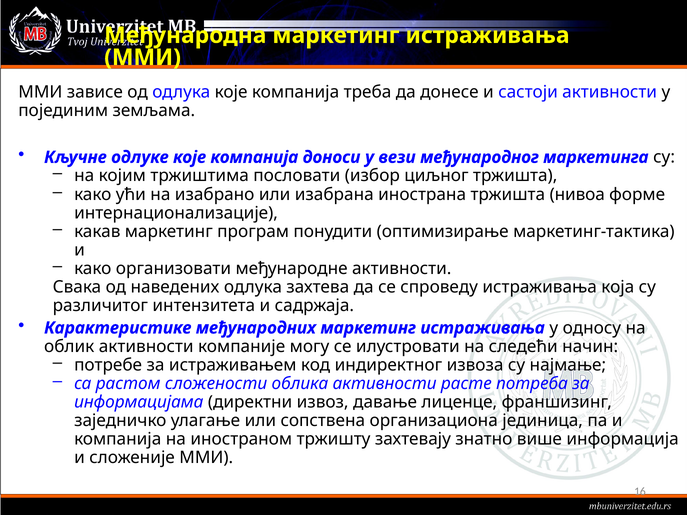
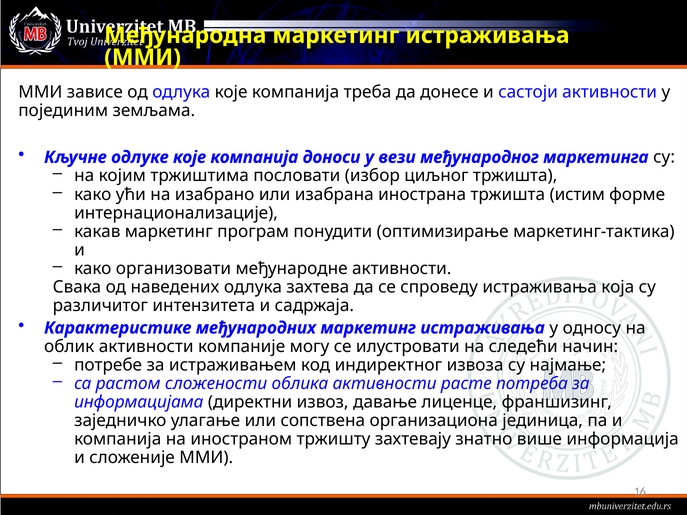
нивоа: нивоа -> истим
